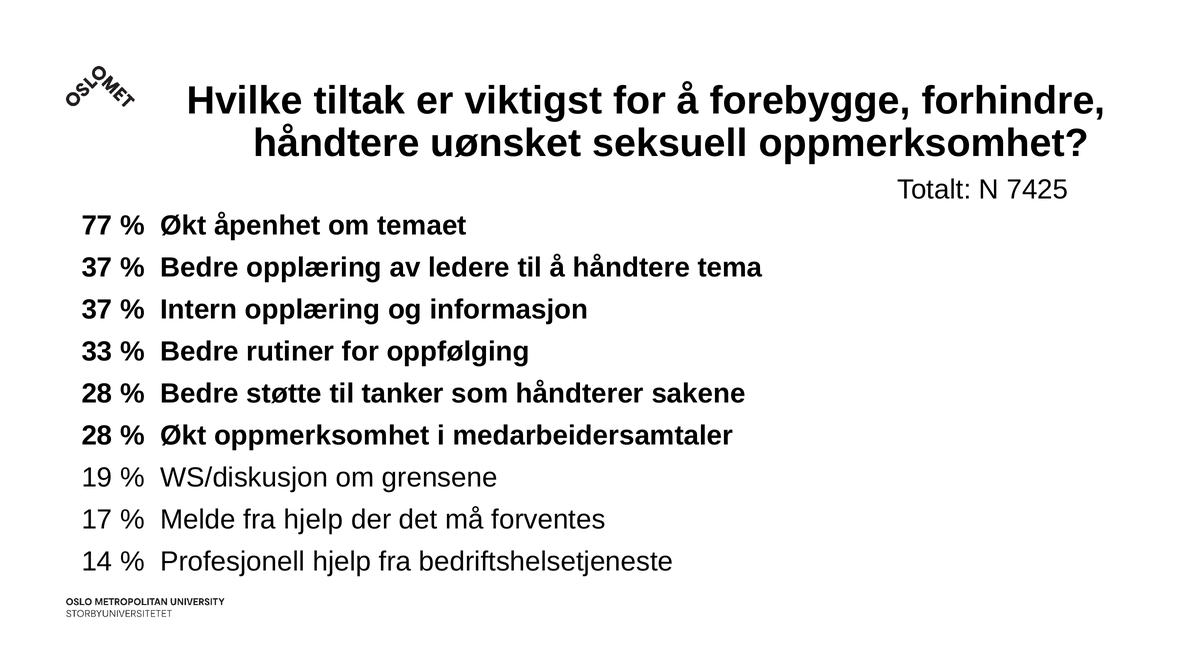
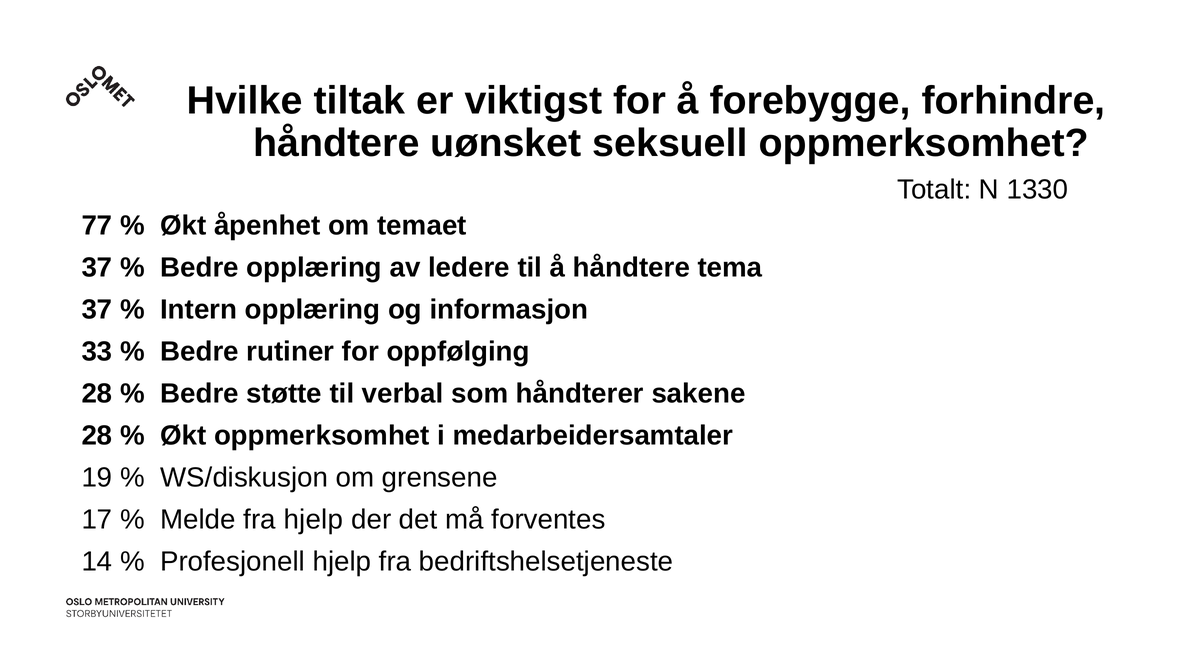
7425: 7425 -> 1330
tanker: tanker -> verbal
